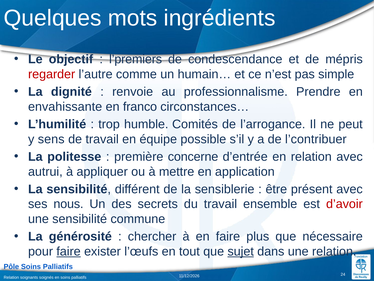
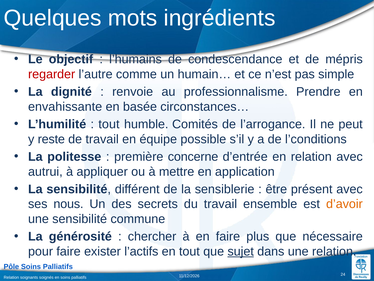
l’premiers: l’premiers -> l’humains
franco: franco -> basée
trop at (109, 124): trop -> tout
sens: sens -> reste
l’contribuer: l’contribuer -> l’conditions
d’avoir colour: red -> orange
faire at (69, 251) underline: present -> none
l’œufs: l’œufs -> l’actifs
